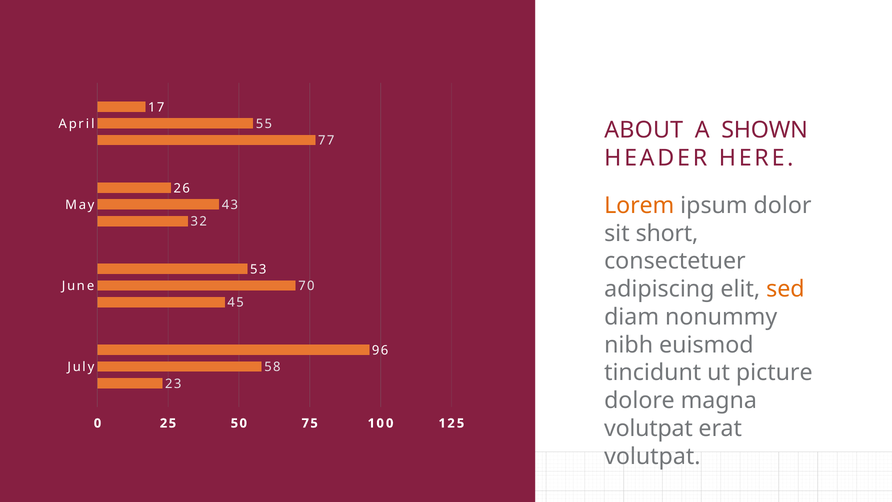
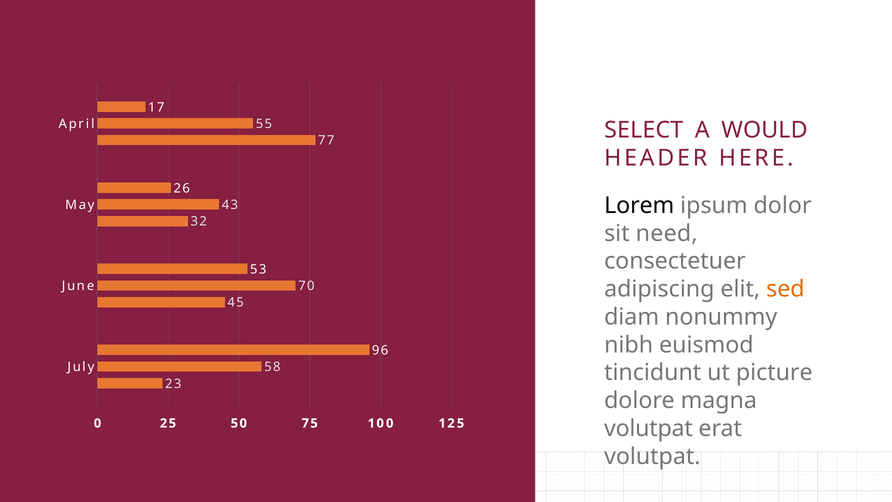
ABOUT: ABOUT -> SELECT
SHOWN: SHOWN -> WOULD
Lorem colour: orange -> black
short: short -> need
